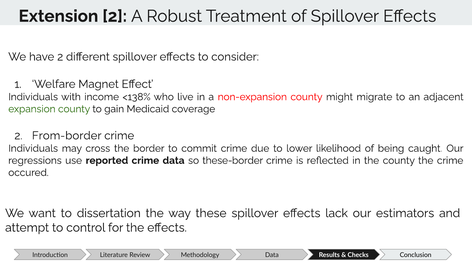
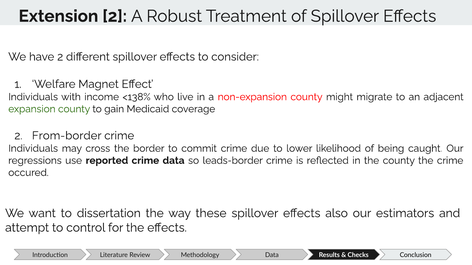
these-border: these-border -> leads-border
lack: lack -> also
